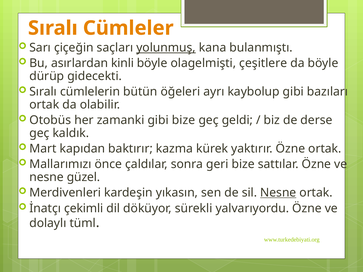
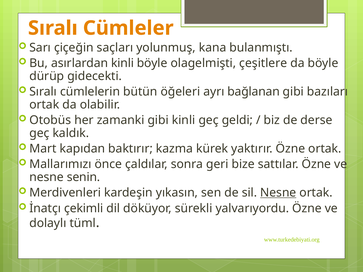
yolunmuş underline: present -> none
kaybolup: kaybolup -> bağlanan
gibi bize: bize -> kinli
güzel: güzel -> senin
